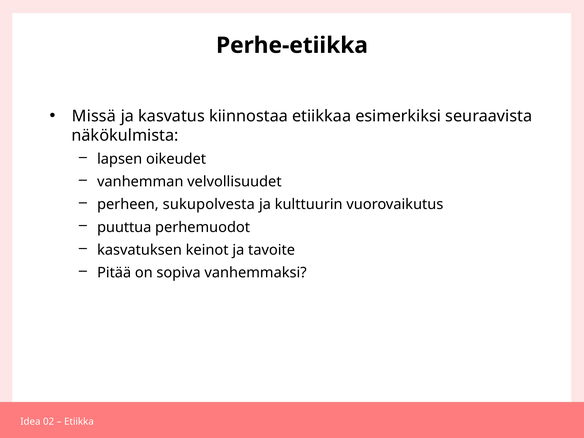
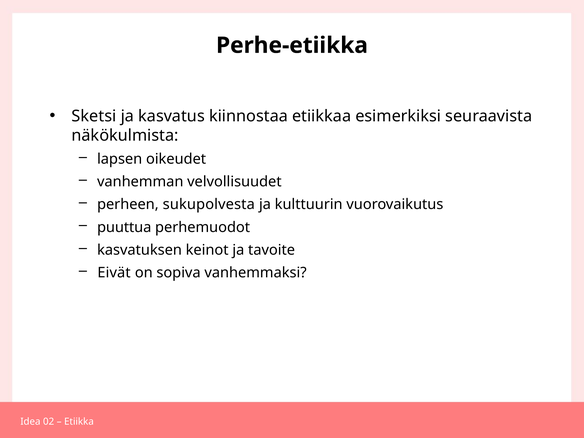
Missä: Missä -> Sketsi
Pitää: Pitää -> Eivät
